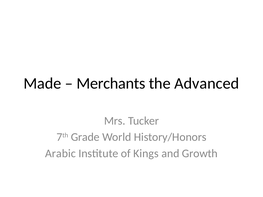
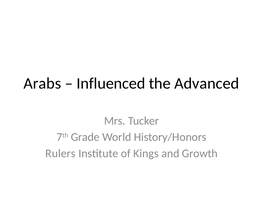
Made: Made -> Arabs
Merchants: Merchants -> Influenced
Arabic: Arabic -> Rulers
